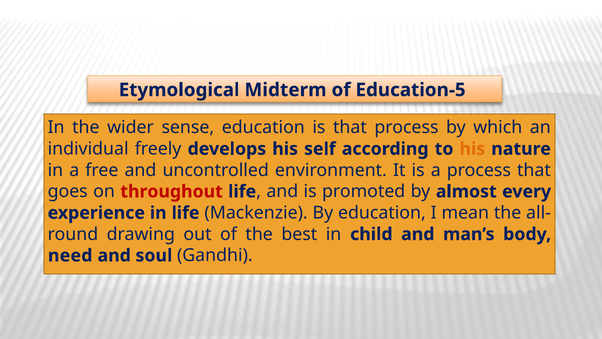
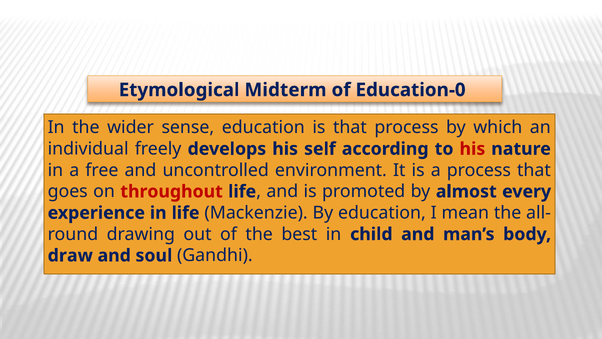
Education-5: Education-5 -> Education-0
his at (472, 149) colour: orange -> red
need: need -> draw
